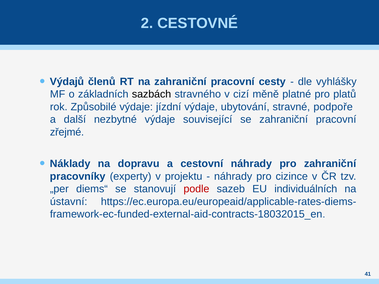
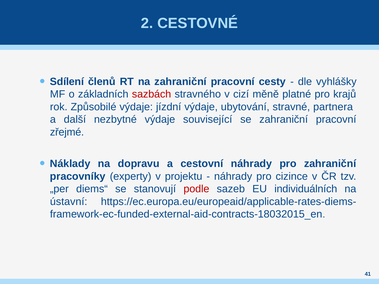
Výdajů: Výdajů -> Sdílení
sazbách colour: black -> red
platů: platů -> krajů
podpoře: podpoře -> partnera
